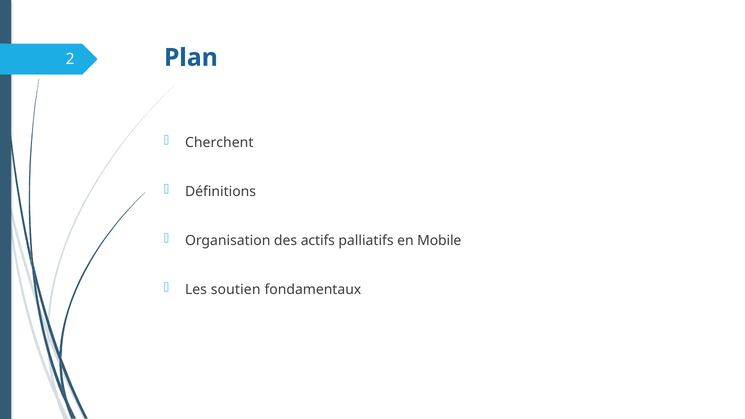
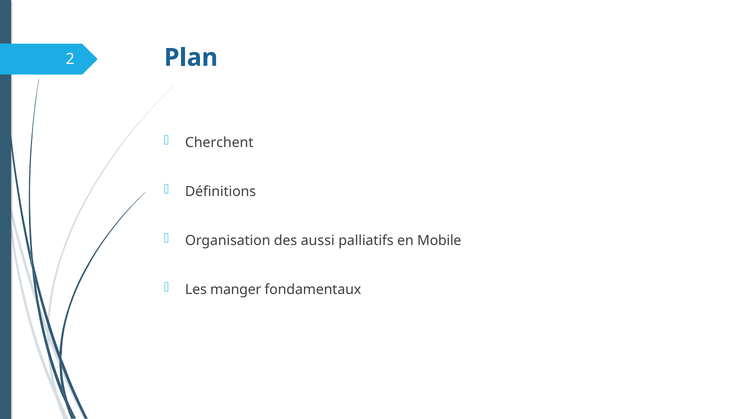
actifs: actifs -> aussi
soutien: soutien -> manger
